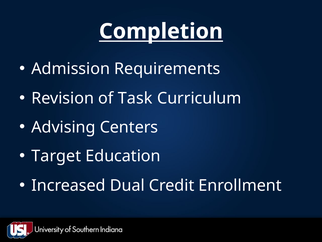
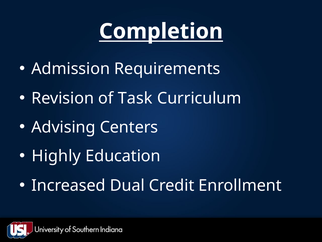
Target: Target -> Highly
